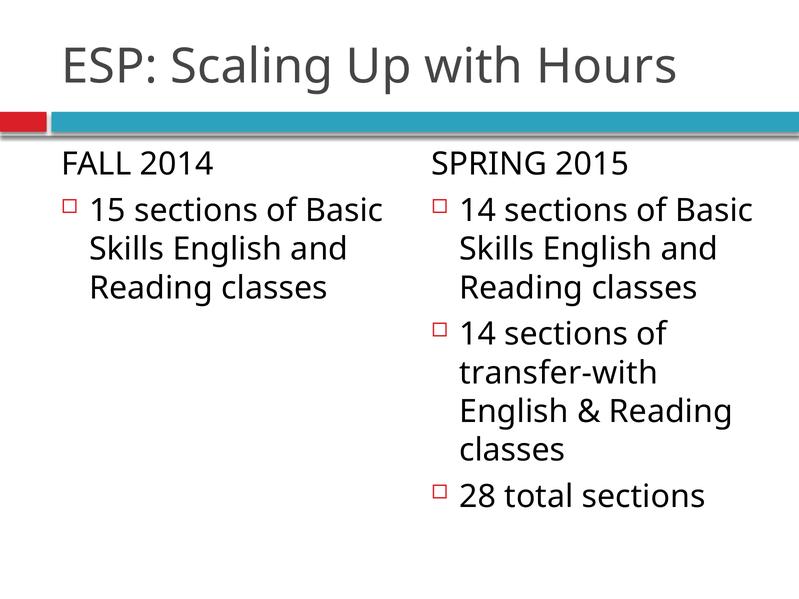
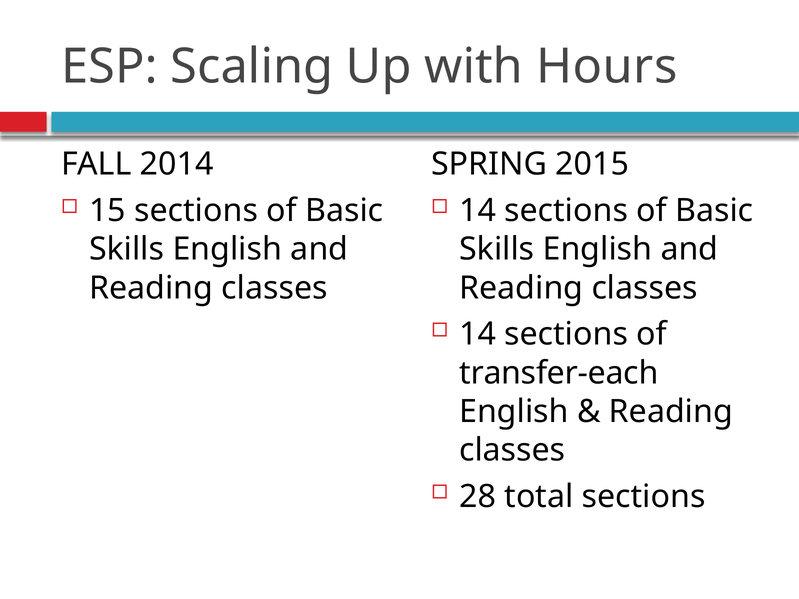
transfer-with: transfer-with -> transfer-each
